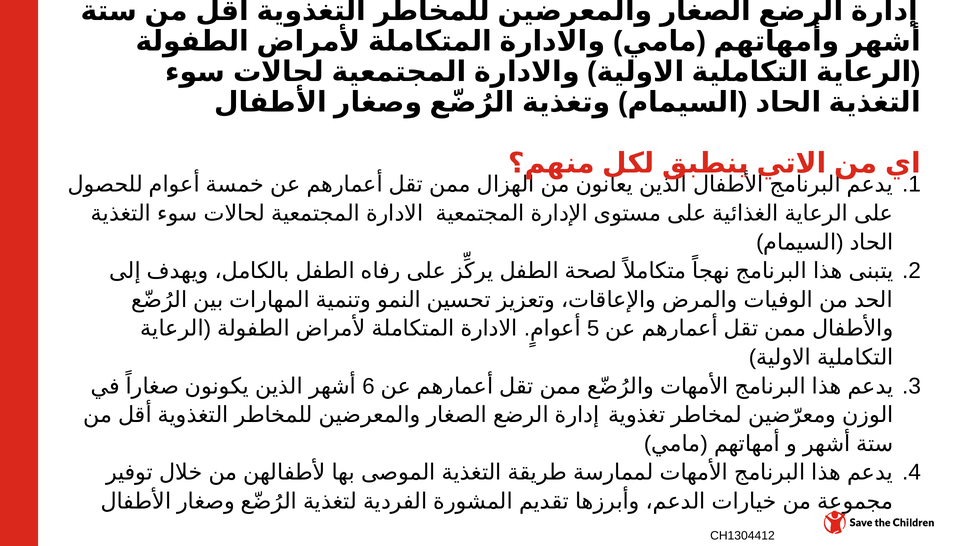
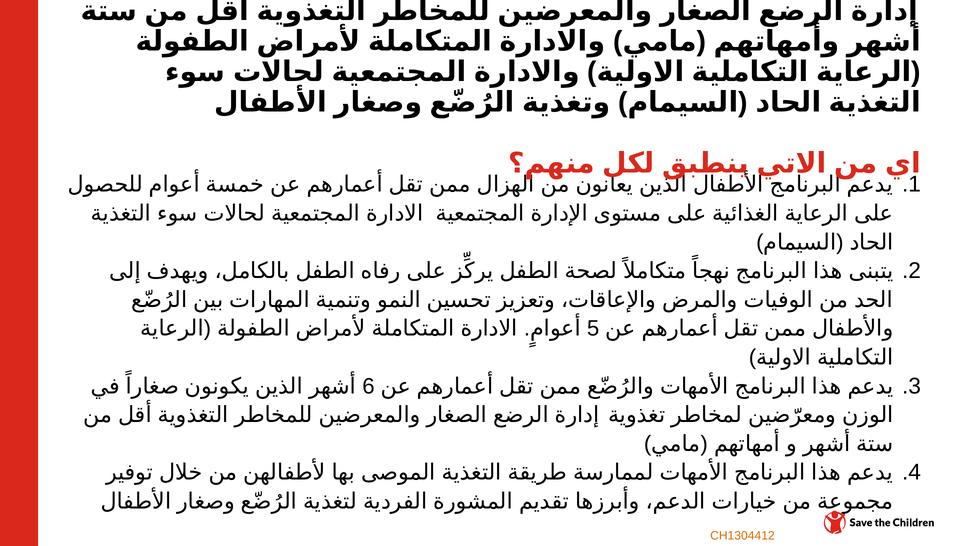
CH1304412 colour: black -> orange
